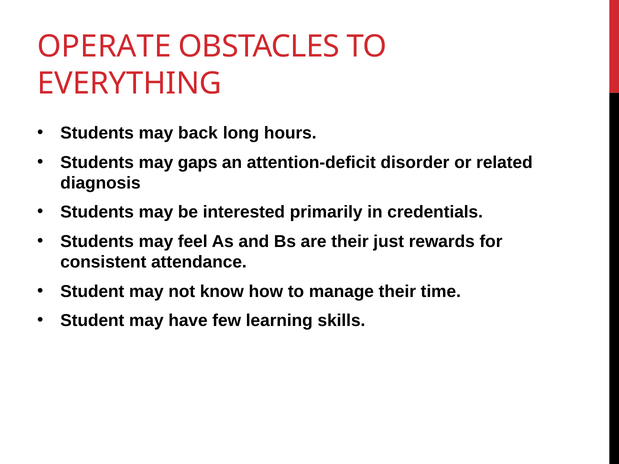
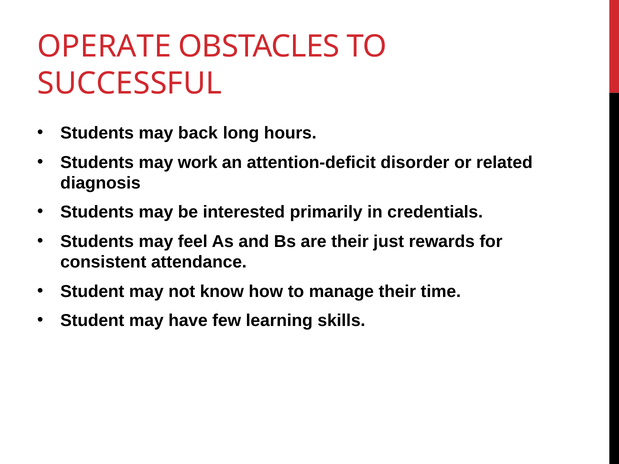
EVERYTHING: EVERYTHING -> SUCCESSFUL
gaps: gaps -> work
